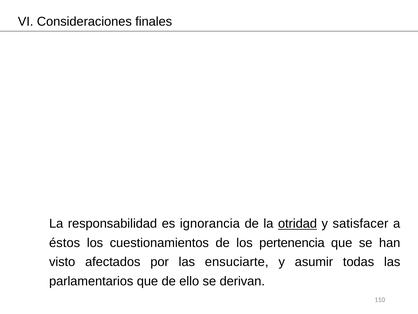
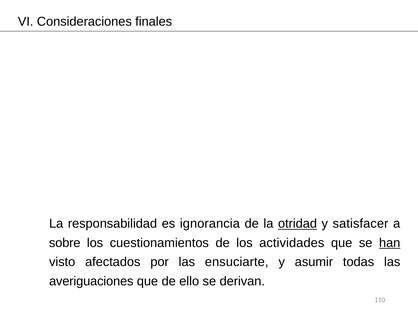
éstos: éstos -> sobre
pertenencia: pertenencia -> actividades
han underline: none -> present
parlamentarios: parlamentarios -> averiguaciones
